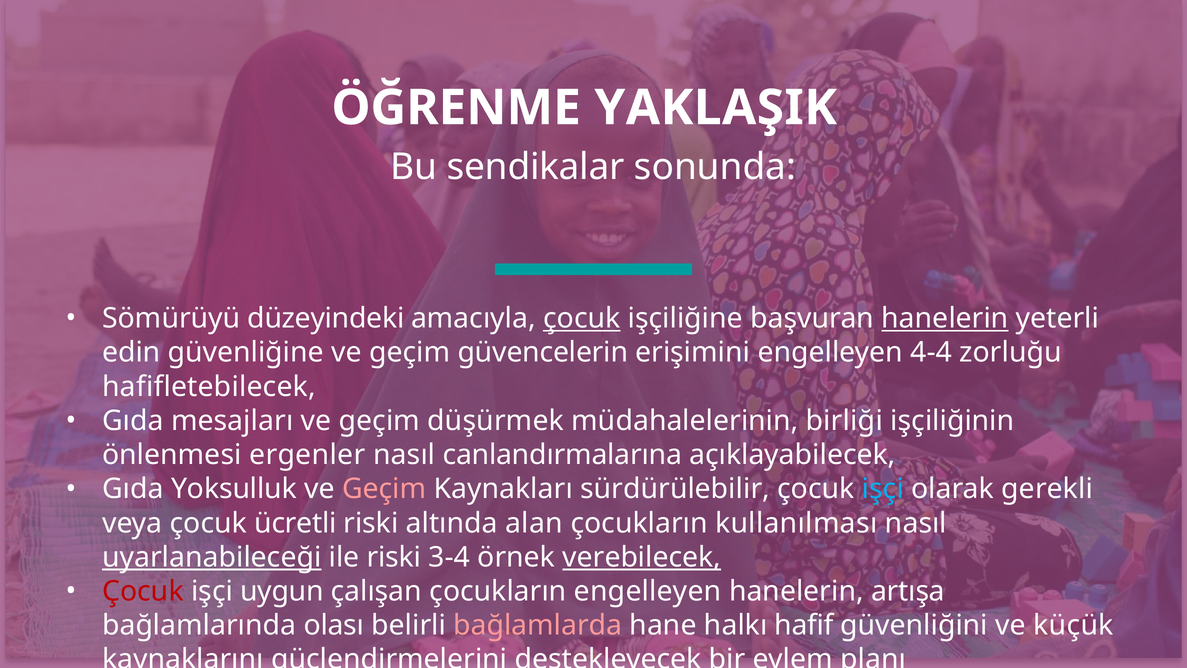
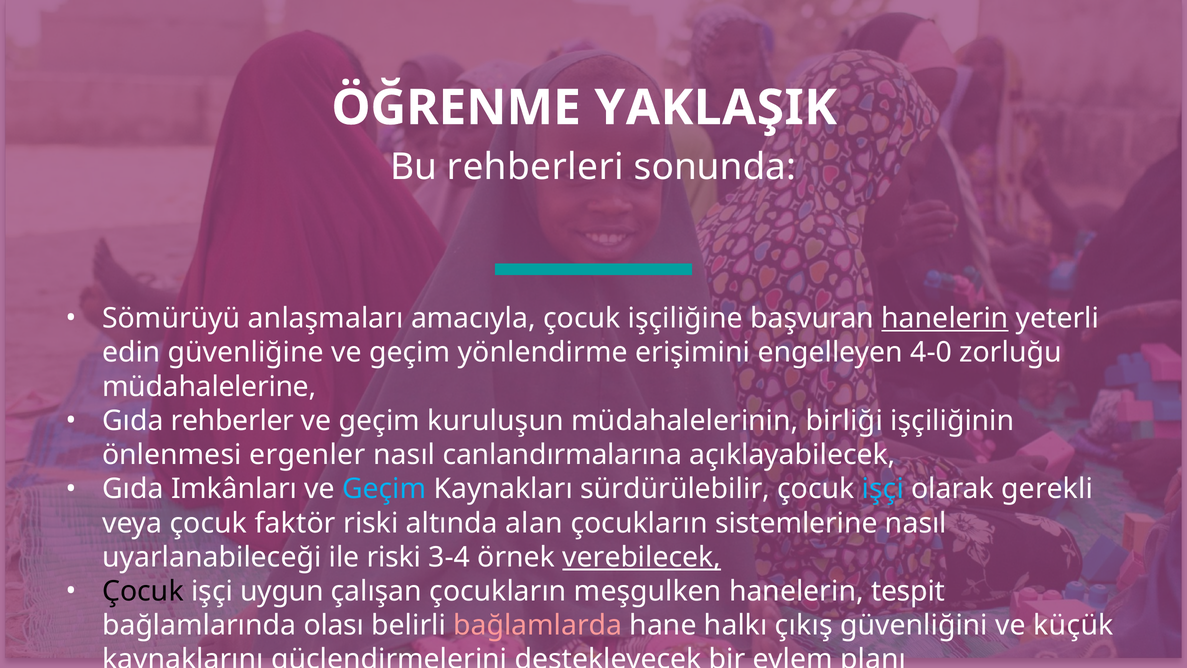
sendikalar: sendikalar -> rehberleri
düzeyindeki: düzeyindeki -> anlaşmaları
çocuk at (582, 318) underline: present -> none
güvencelerin: güvencelerin -> yönlendirme
4-4: 4-4 -> 4-0
hafifletebilecek: hafifletebilecek -> müdahalelerine
mesajları: mesajları -> rehberler
düşürmek: düşürmek -> kuruluşun
Yoksulluk: Yoksulluk -> Imkânları
Geçim at (384, 489) colour: pink -> light blue
ücretli: ücretli -> faktör
kullanılması: kullanılması -> sistemlerine
uyarlanabileceği underline: present -> none
Çocuk at (143, 591) colour: red -> black
çocukların engelleyen: engelleyen -> meşgulken
artışa: artışa -> tespit
hafif: hafif -> çıkış
